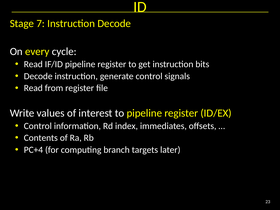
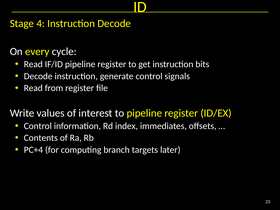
7: 7 -> 4
